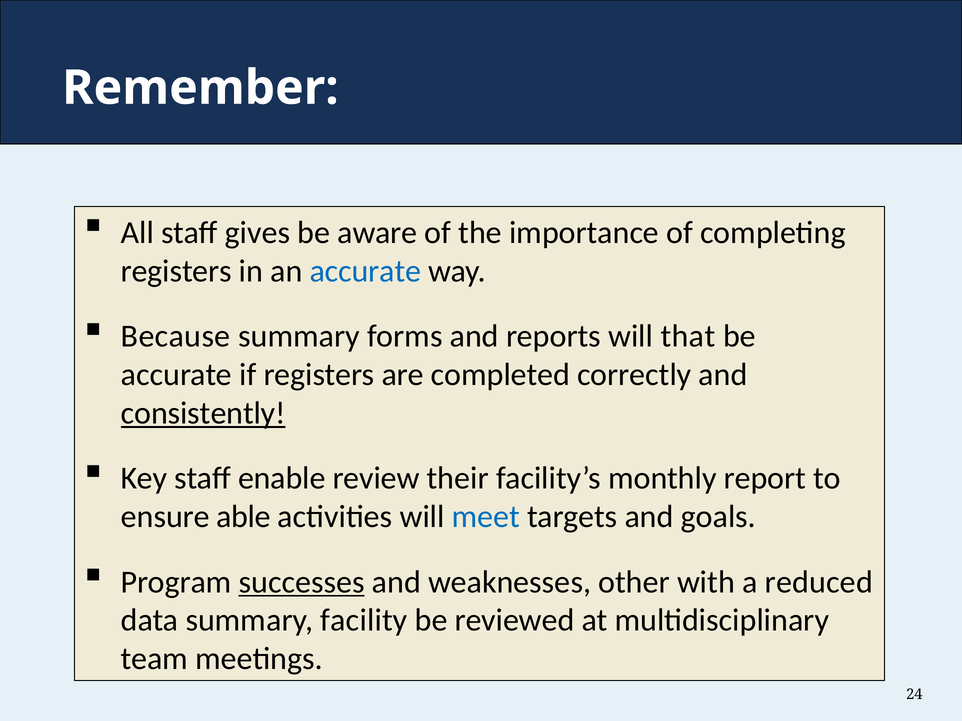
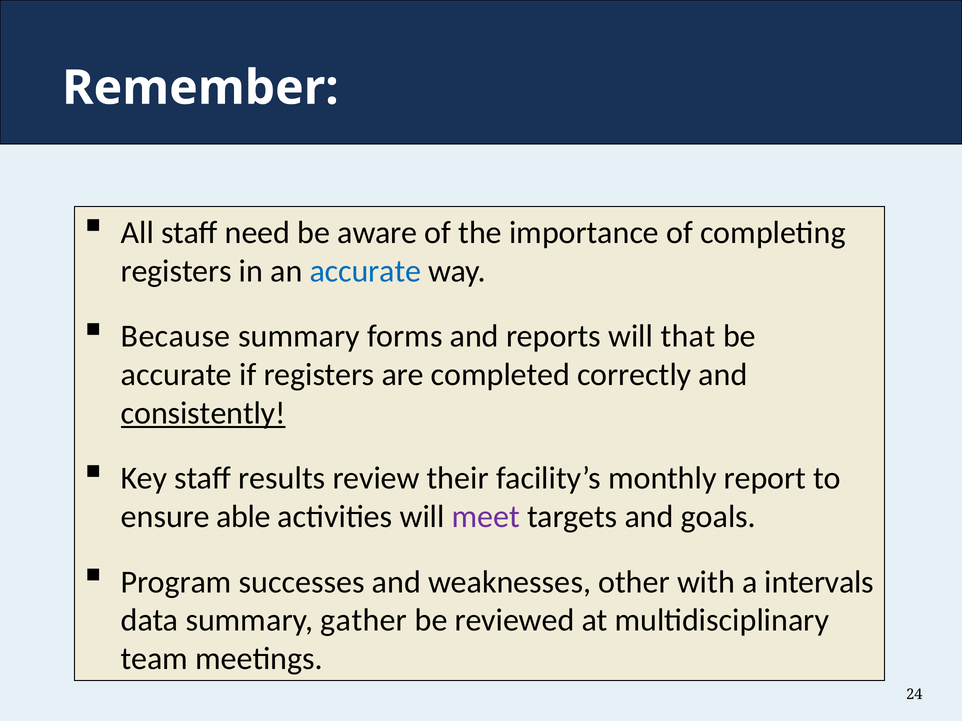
gives: gives -> need
enable: enable -> results
meet colour: blue -> purple
successes underline: present -> none
reduced: reduced -> intervals
facility: facility -> gather
